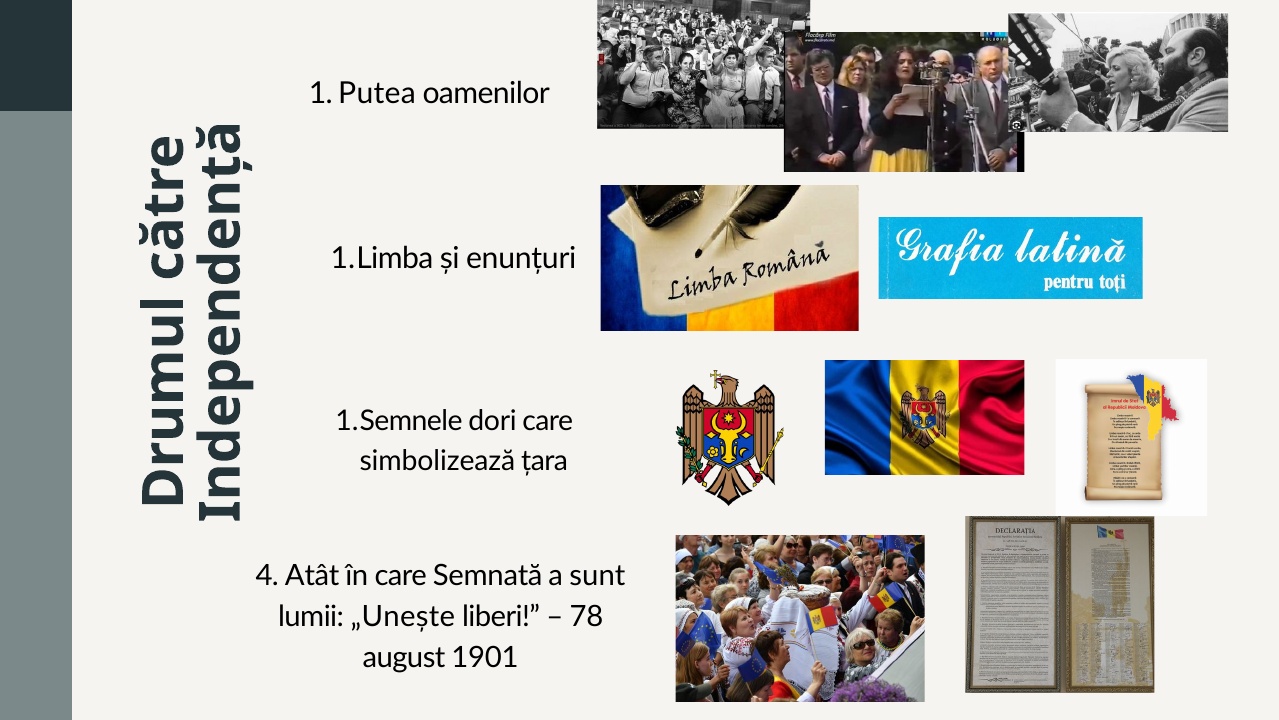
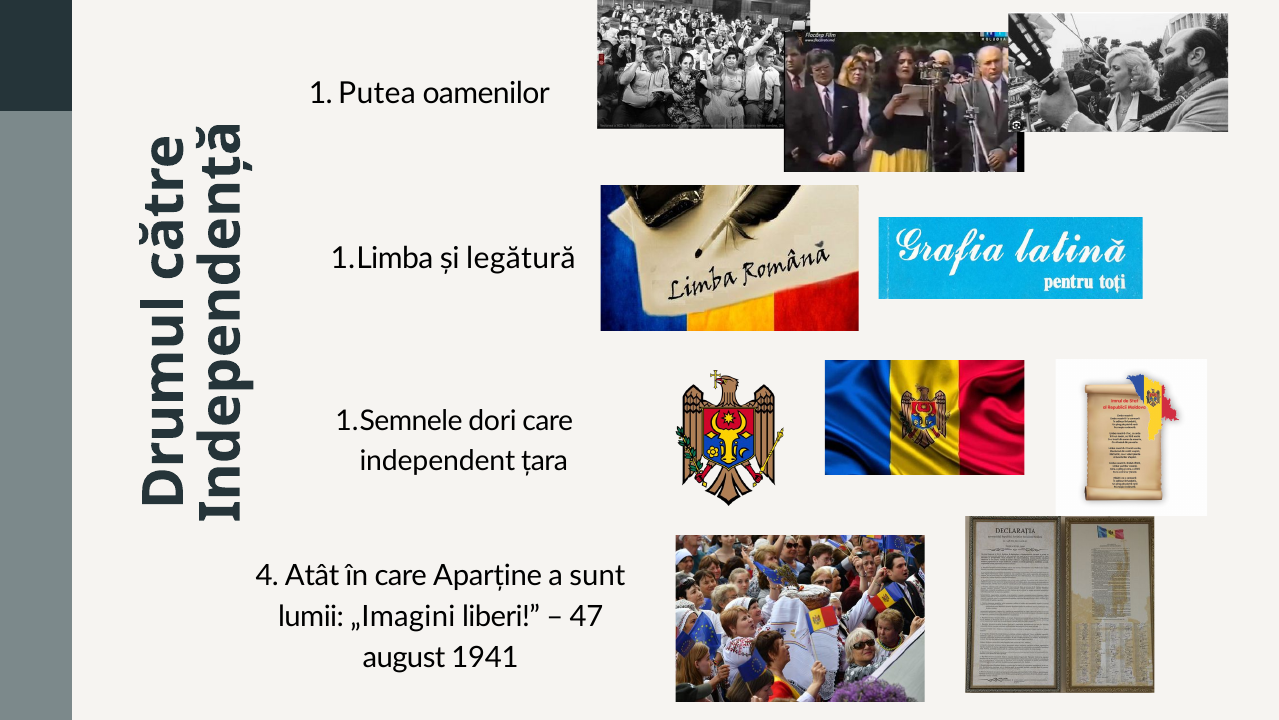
enunțuri: enunțuri -> legătură
simbolizează: simbolizează -> independent
Semnată: Semnată -> Aparține
„Unește: „Unește -> „Imagini
78: 78 -> 47
1901: 1901 -> 1941
